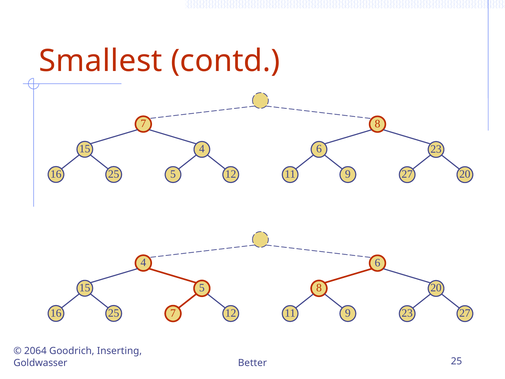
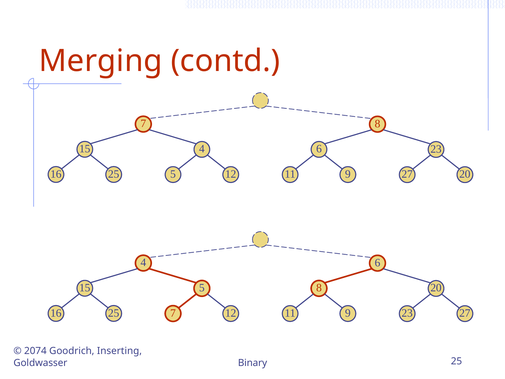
Smallest: Smallest -> Merging
2064: 2064 -> 2074
Better: Better -> Binary
